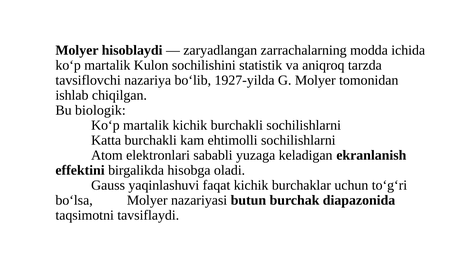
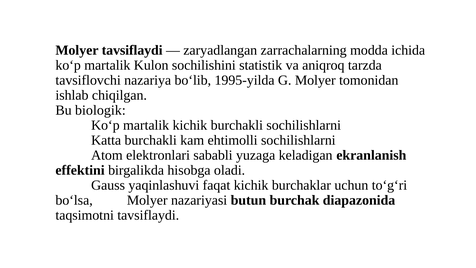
Molyer hisoblaydi: hisoblaydi -> tavsiflaydi
1927-yilda: 1927-yilda -> 1995-yilda
